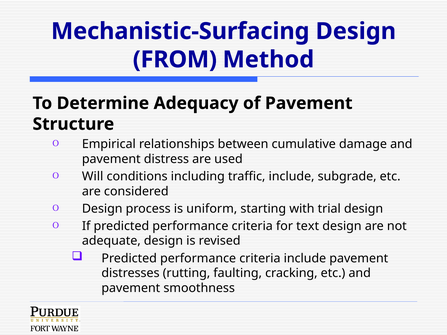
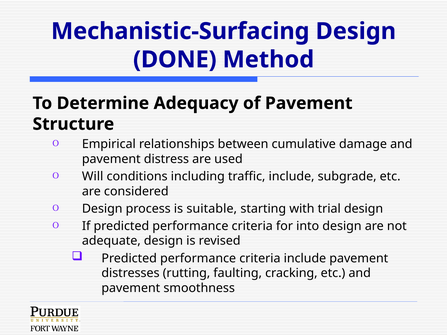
FROM: FROM -> DONE
uniform: uniform -> suitable
text: text -> into
